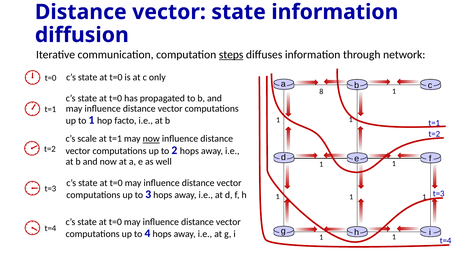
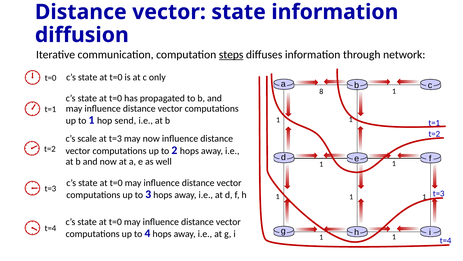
facto: facto -> send
at t=1: t=1 -> t=3
now at (151, 138) underline: present -> none
